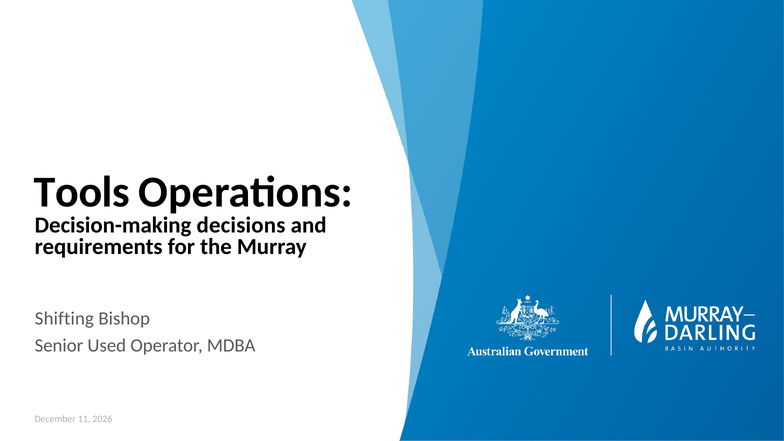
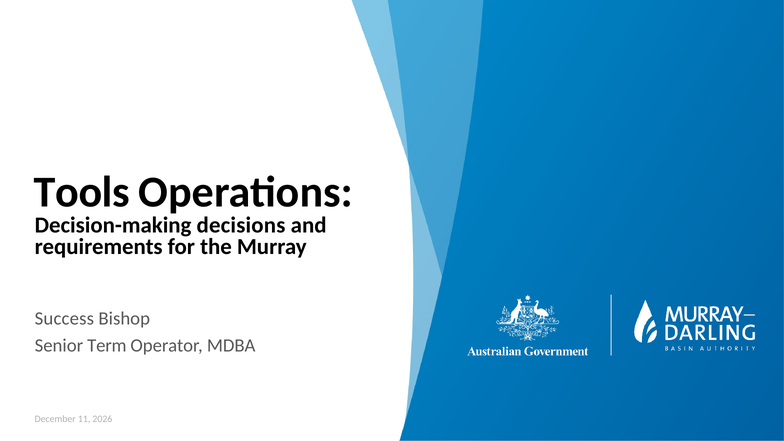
Shifting: Shifting -> Success
Used: Used -> Term
